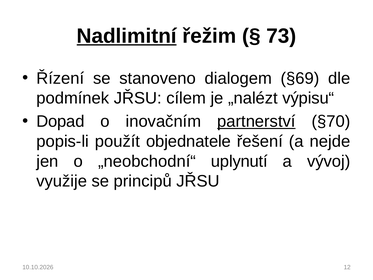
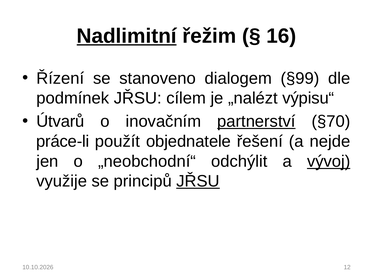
73: 73 -> 16
§69: §69 -> §99
Dopad: Dopad -> Útvarů
popis-li: popis-li -> práce-li
uplynutí: uplynutí -> odchýlit
vývoj underline: none -> present
JŘSU at (198, 181) underline: none -> present
